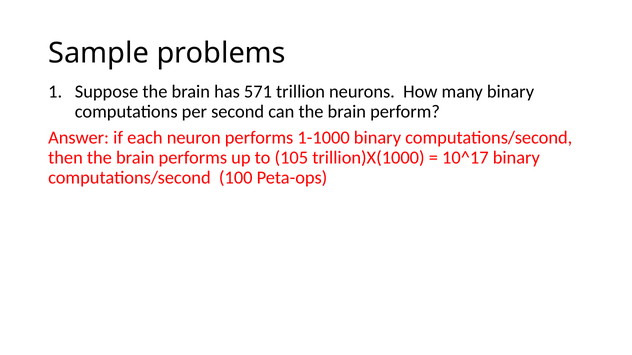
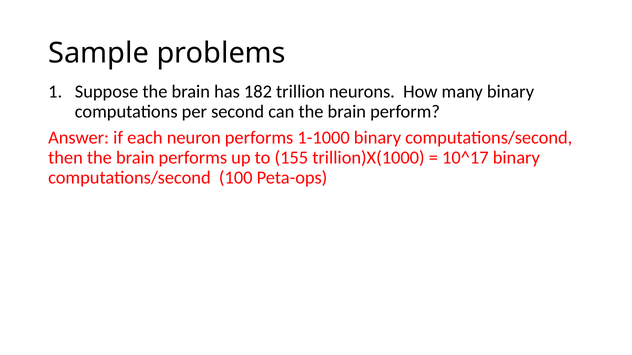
571: 571 -> 182
105: 105 -> 155
